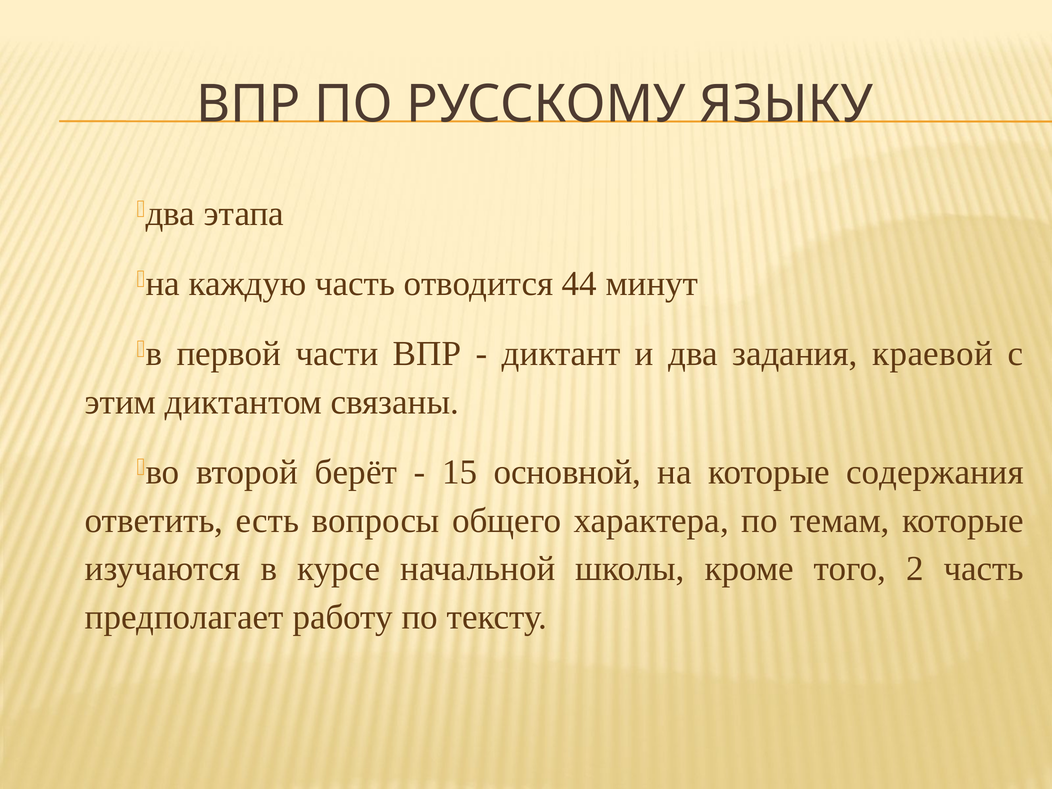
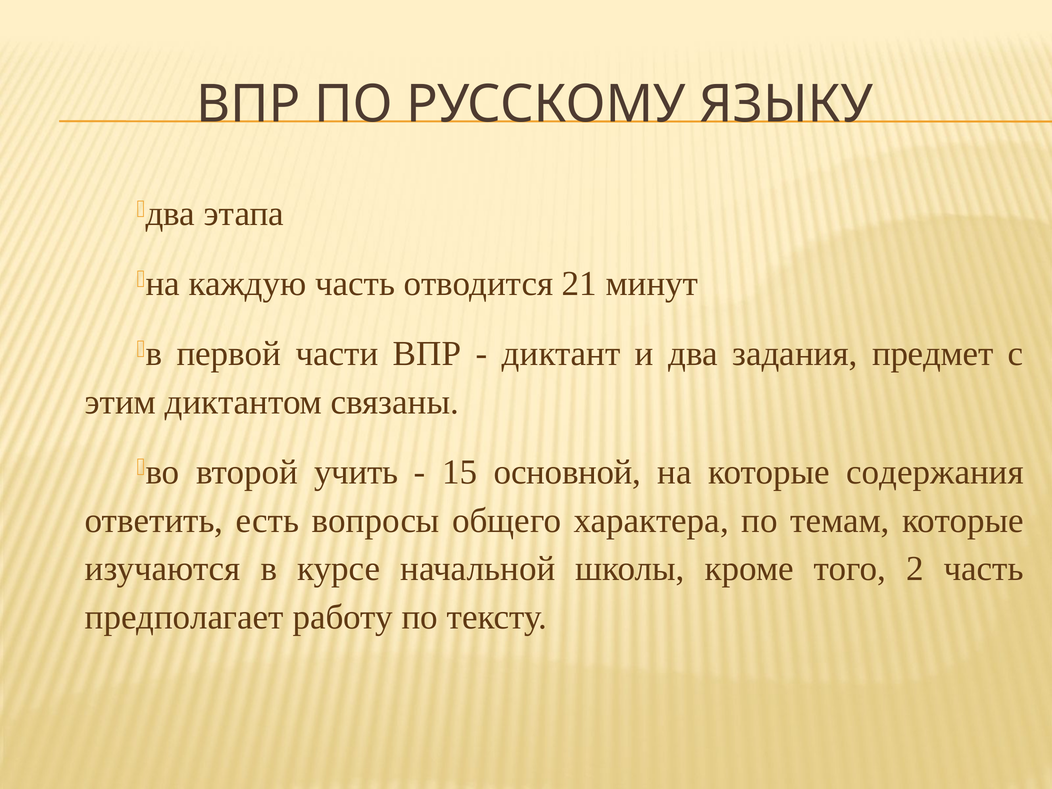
44: 44 -> 21
краевой: краевой -> предмет
берёт: берёт -> учить
